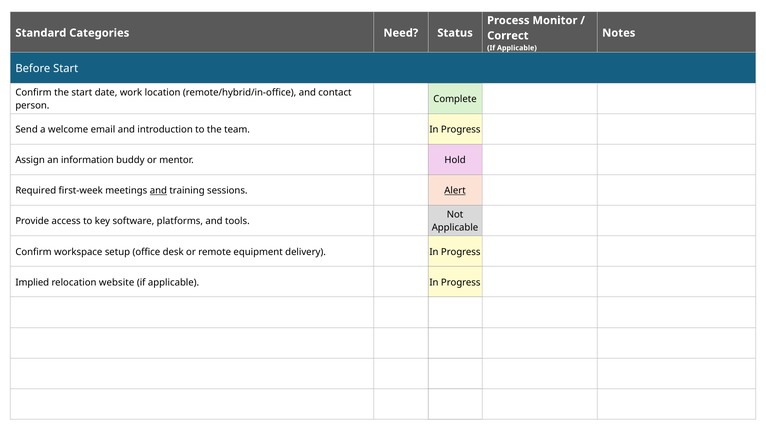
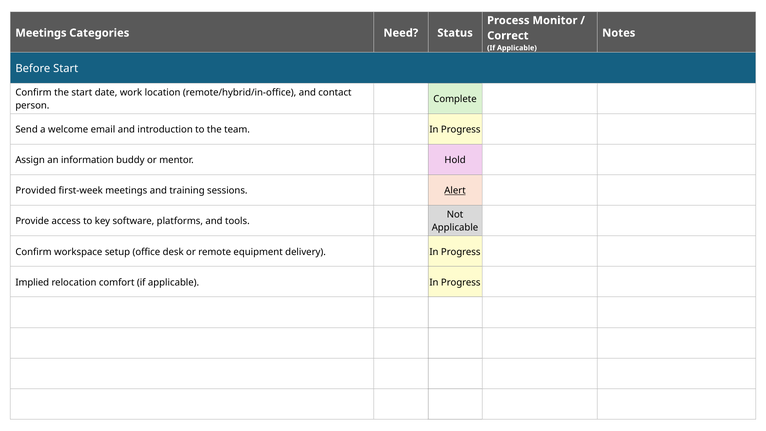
Standard at (41, 33): Standard -> Meetings
Required: Required -> Provided
and at (158, 191) underline: present -> none
website: website -> comfort
